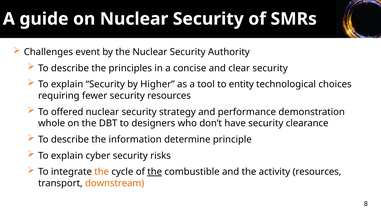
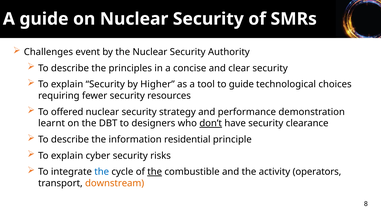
to entity: entity -> guide
whole: whole -> learnt
don’t underline: none -> present
determine: determine -> residential
the at (102, 172) colour: orange -> blue
activity resources: resources -> operators
